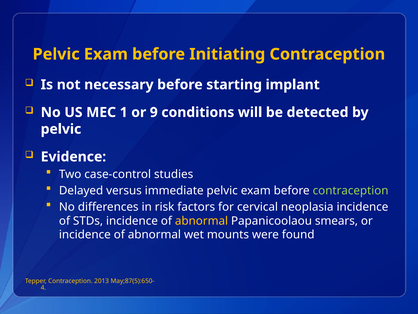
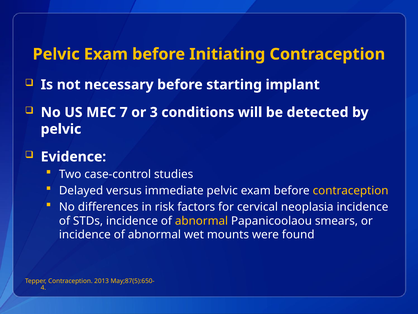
1: 1 -> 7
9: 9 -> 3
contraception at (351, 190) colour: light green -> yellow
